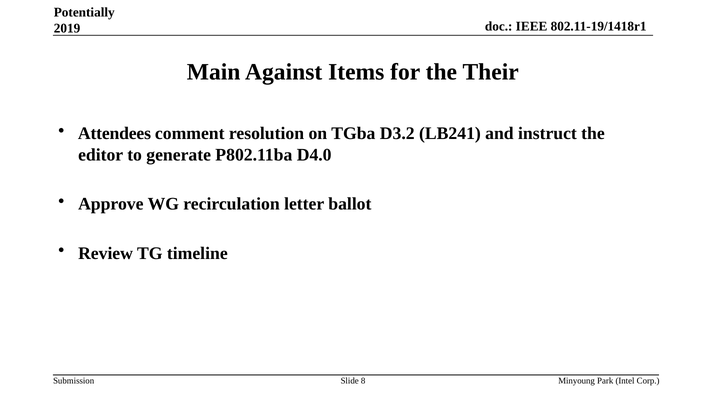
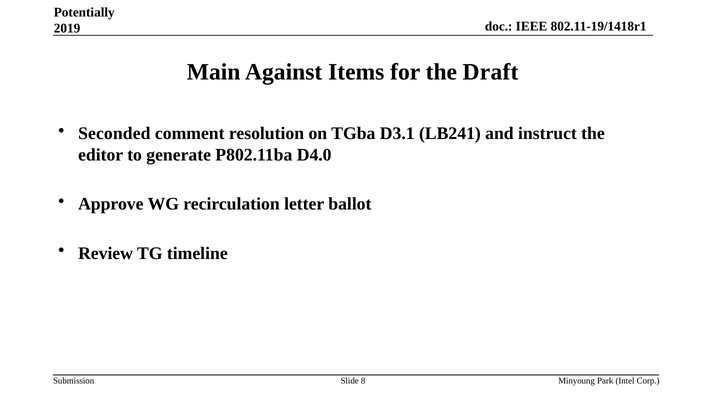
Their: Their -> Draft
Attendees: Attendees -> Seconded
D3.2: D3.2 -> D3.1
